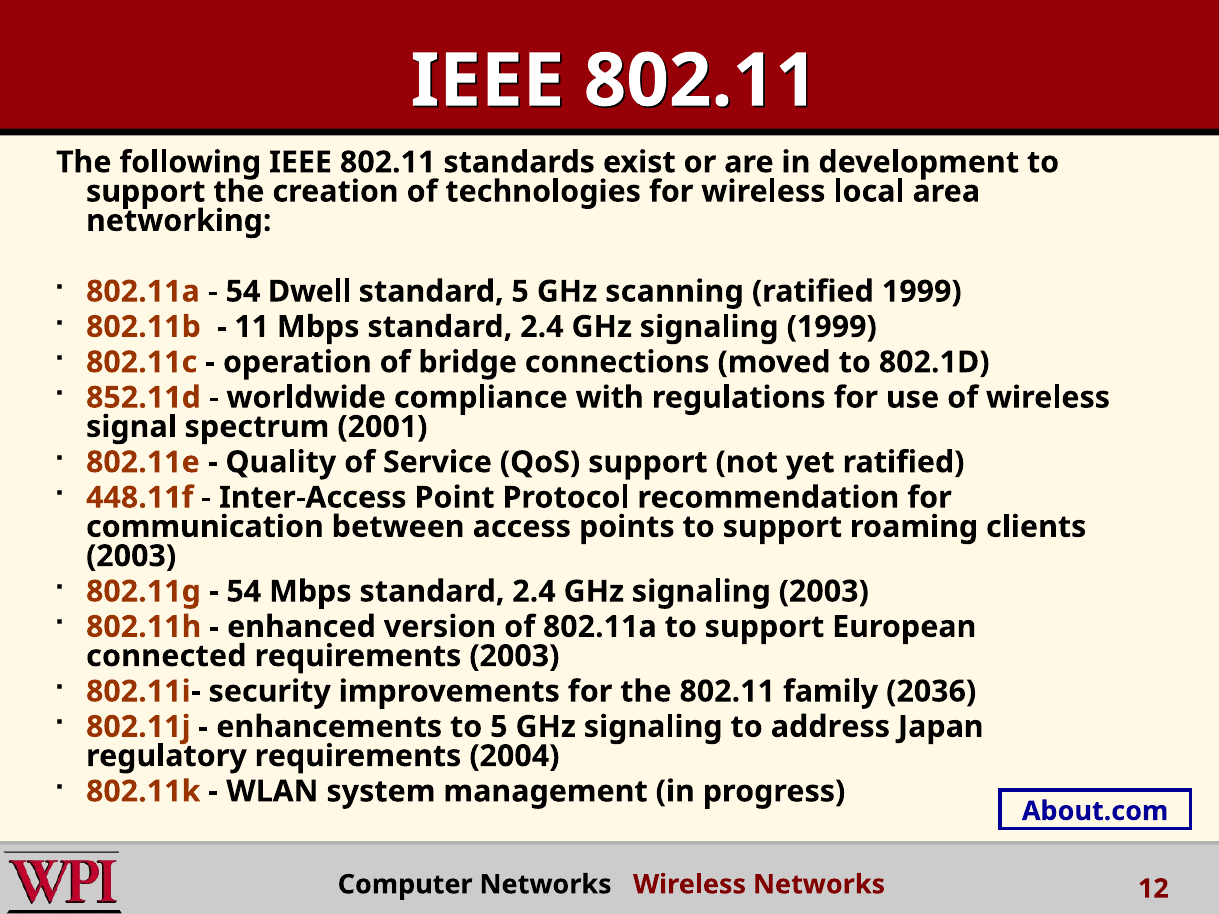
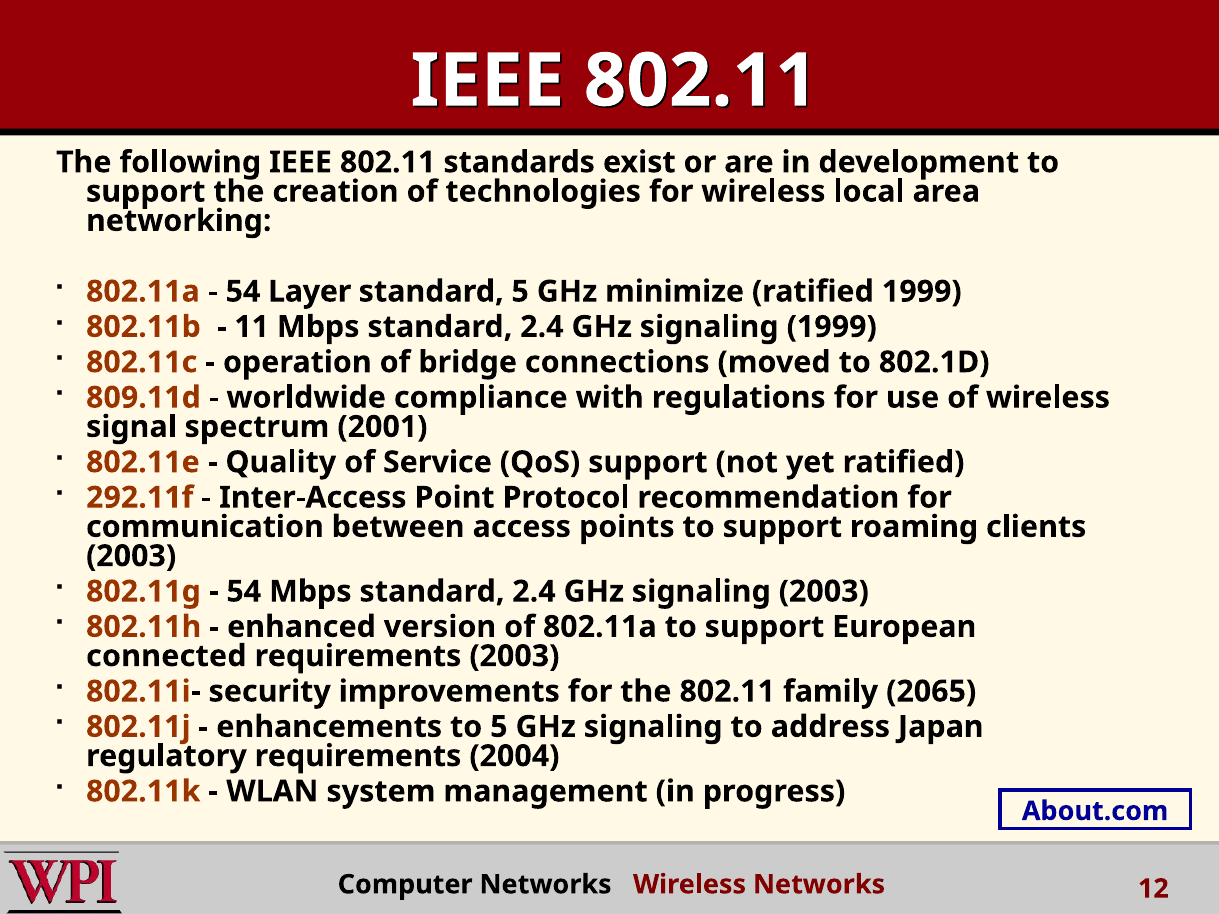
Dwell: Dwell -> Layer
scanning: scanning -> minimize
852.11d: 852.11d -> 809.11d
448.11f: 448.11f -> 292.11f
2036: 2036 -> 2065
